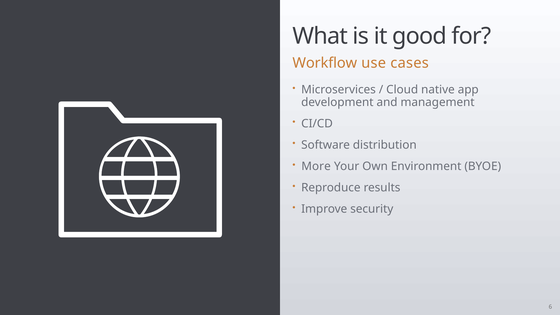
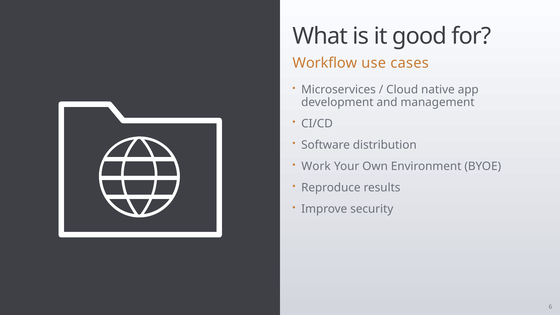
More: More -> Work
